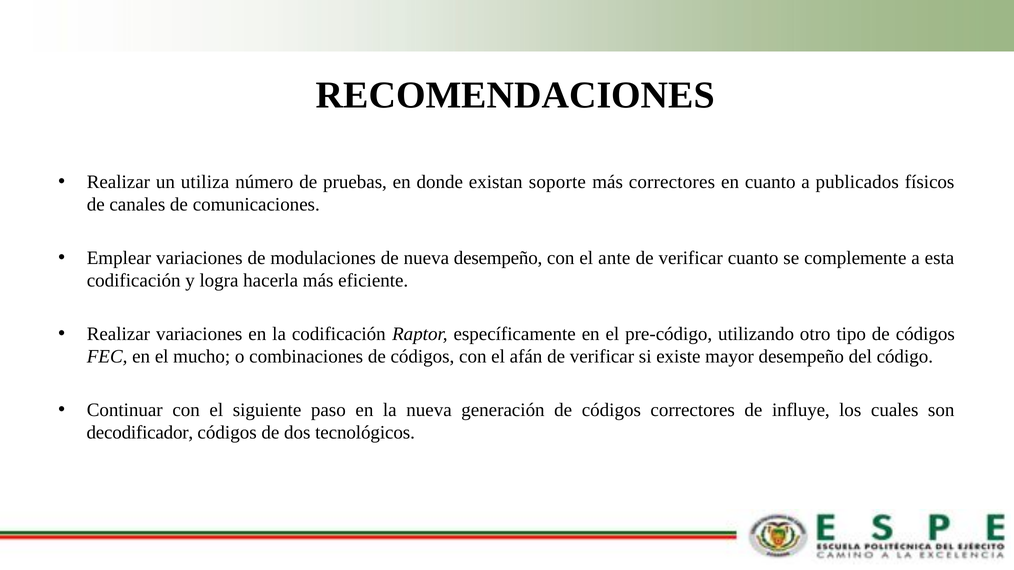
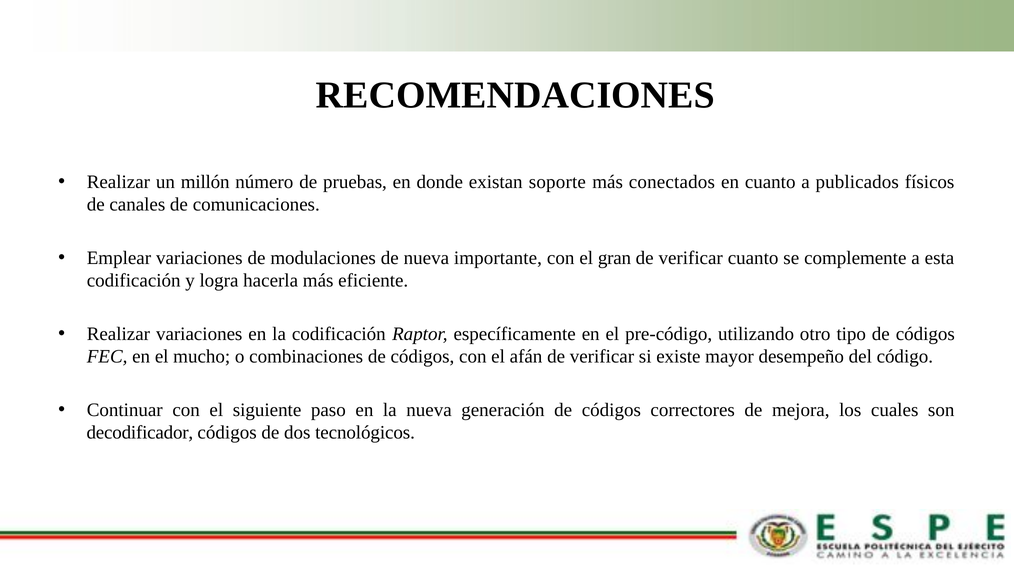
utiliza: utiliza -> millón
más correctores: correctores -> conectados
nueva desempeño: desempeño -> importante
ante: ante -> gran
influye: influye -> mejora
